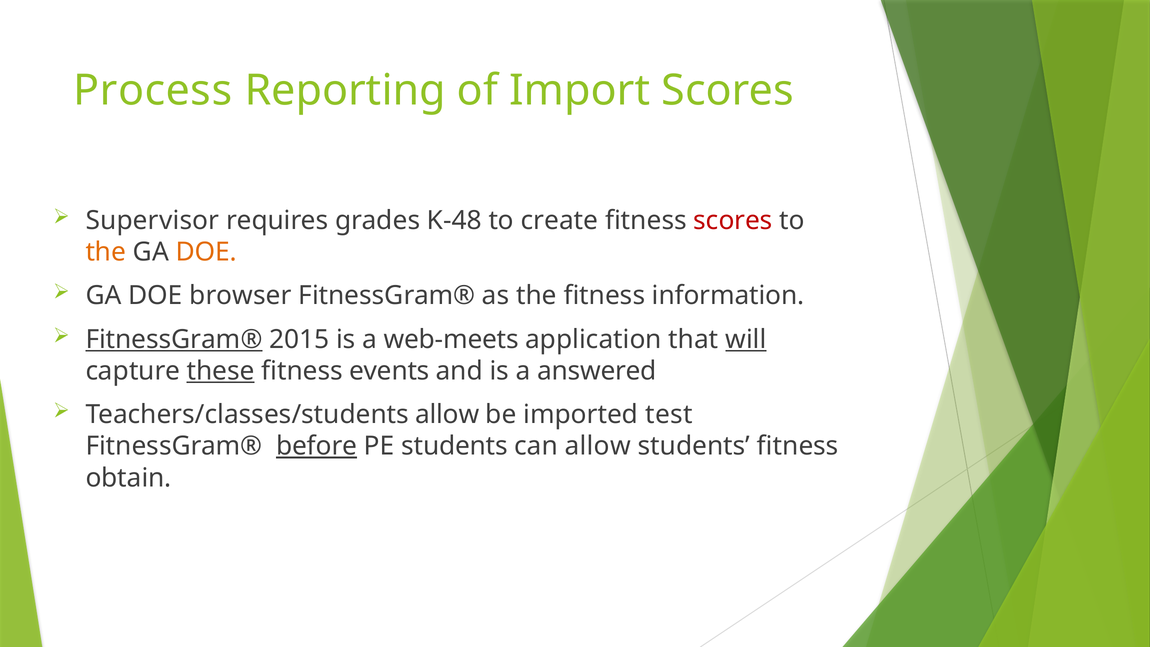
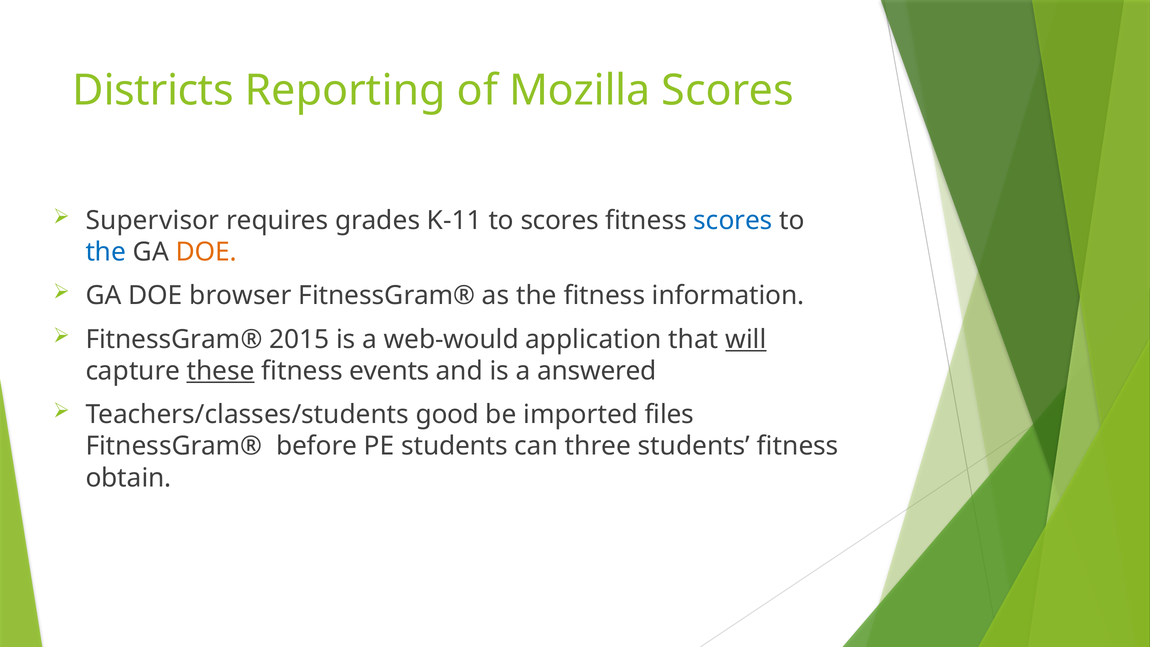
Process: Process -> Districts
Import: Import -> Mozilla
K-48: K-48 -> K-11
to create: create -> scores
scores at (733, 220) colour: red -> blue
the at (106, 252) colour: orange -> blue
FitnessGram® at (174, 339) underline: present -> none
web-meets: web-meets -> web-would
Teachers/classes/students allow: allow -> good
test: test -> files
before underline: present -> none
can allow: allow -> three
